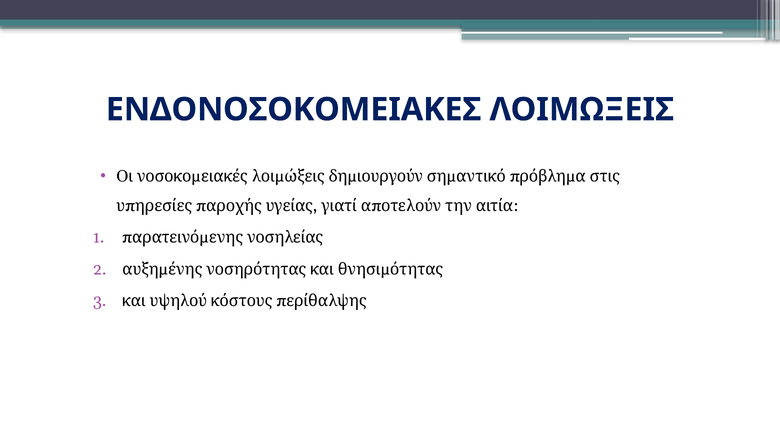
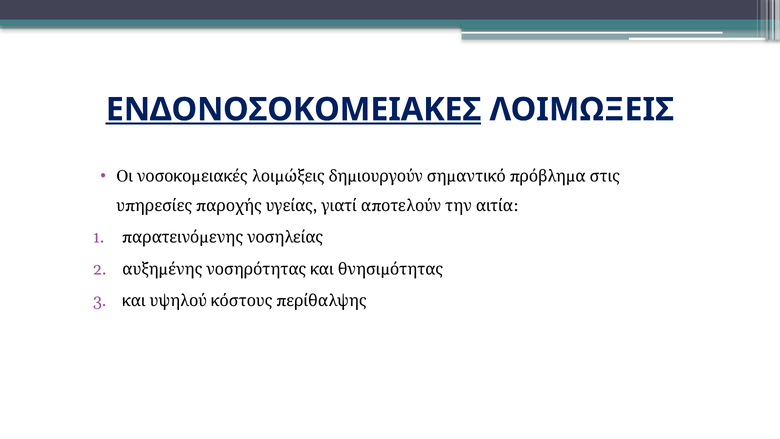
ΕΝΔΟΝΟΣΟΚΟΜΕΙΑΚΕΣ underline: none -> present
